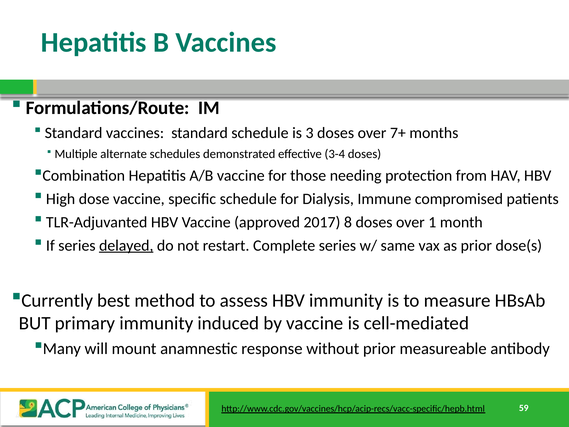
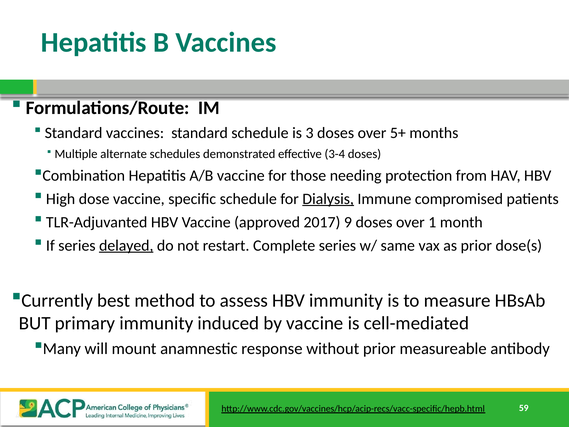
7+: 7+ -> 5+
Dialysis underline: none -> present
8: 8 -> 9
